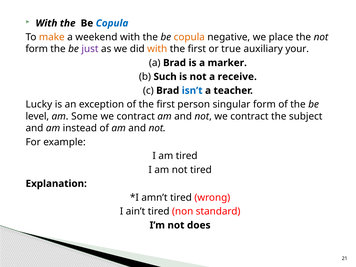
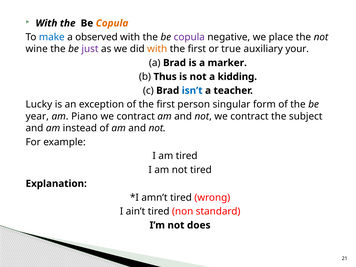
Copula at (112, 23) colour: blue -> orange
make colour: orange -> blue
weekend: weekend -> observed
copula at (189, 37) colour: orange -> purple
form at (37, 49): form -> wine
Such: Such -> Thus
receive: receive -> kidding
level: level -> year
Some: Some -> Piano
